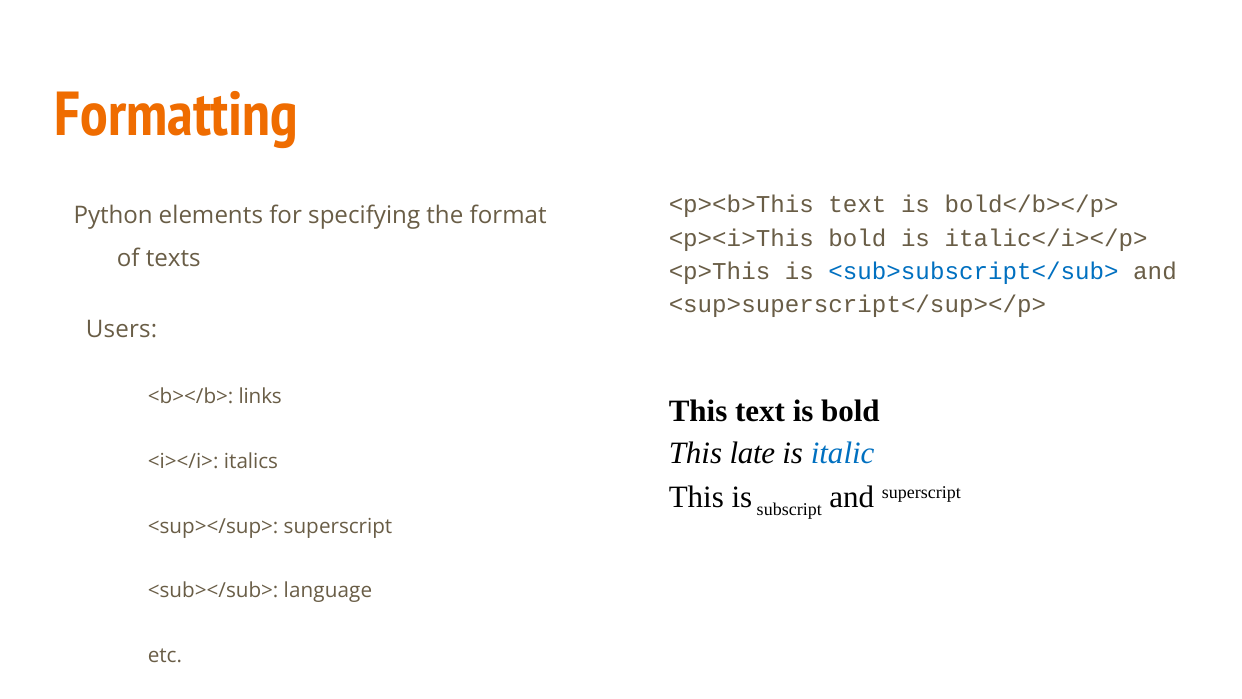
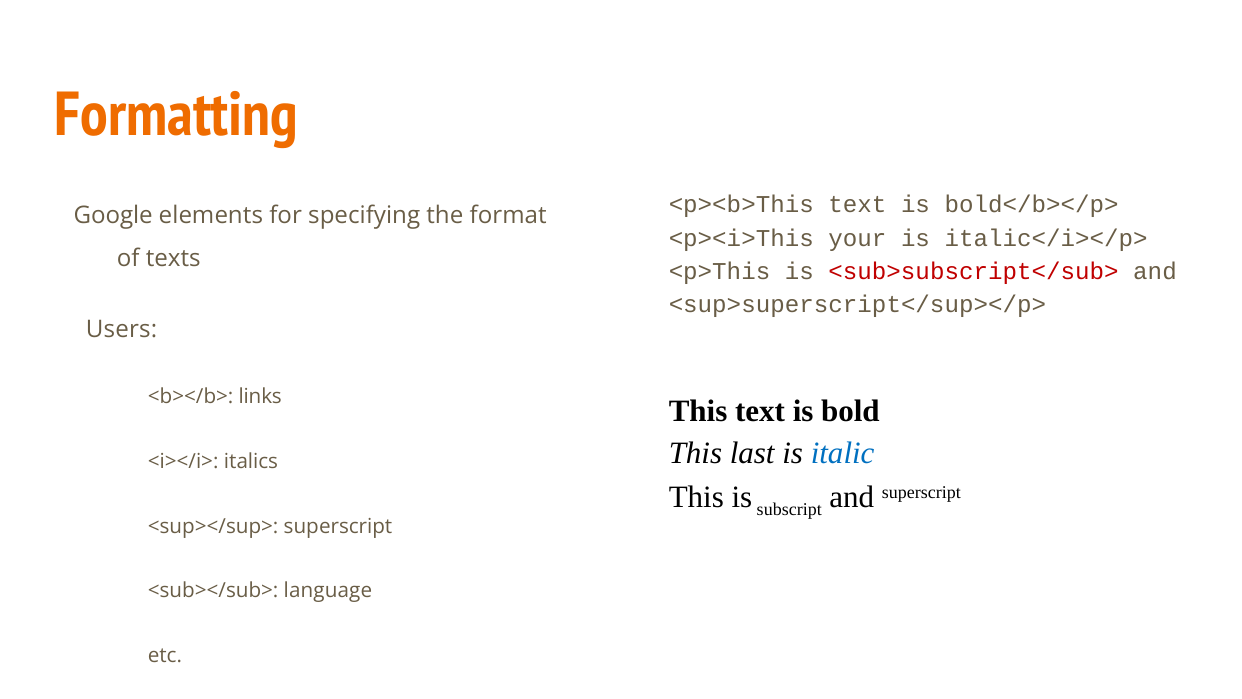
Python: Python -> Google
<p><i>This bold: bold -> your
<sub>subscript</sub> colour: blue -> red
late: late -> last
